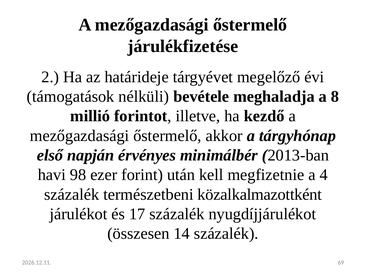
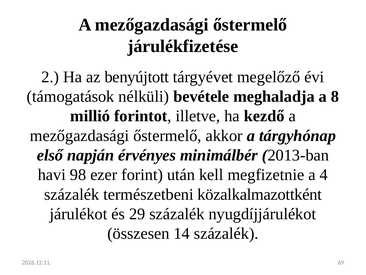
határideje: határideje -> benyújtott
17: 17 -> 29
